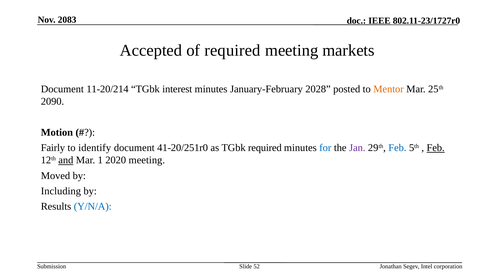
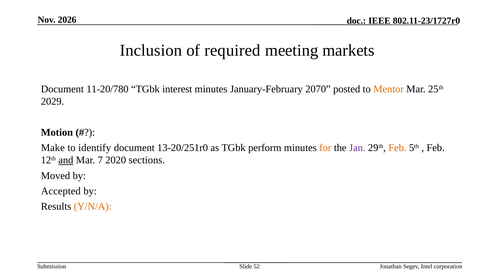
2083: 2083 -> 2026
Accepted: Accepted -> Inclusion
11-20/214: 11-20/214 -> 11-20/780
2028: 2028 -> 2070
2090: 2090 -> 2029
Fairly: Fairly -> Make
41-20/251r0: 41-20/251r0 -> 13-20/251r0
TGbk required: required -> perform
for colour: blue -> orange
Feb at (397, 148) colour: blue -> orange
Feb at (436, 148) underline: present -> none
1: 1 -> 7
2020 meeting: meeting -> sections
Including: Including -> Accepted
Y/N/A colour: blue -> orange
